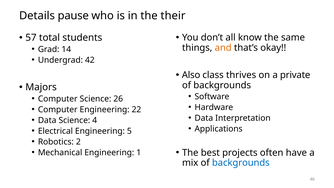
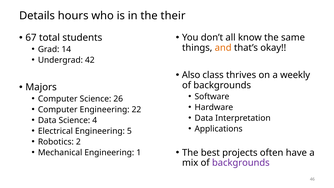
pause: pause -> hours
57: 57 -> 67
private: private -> weekly
backgrounds at (241, 163) colour: blue -> purple
